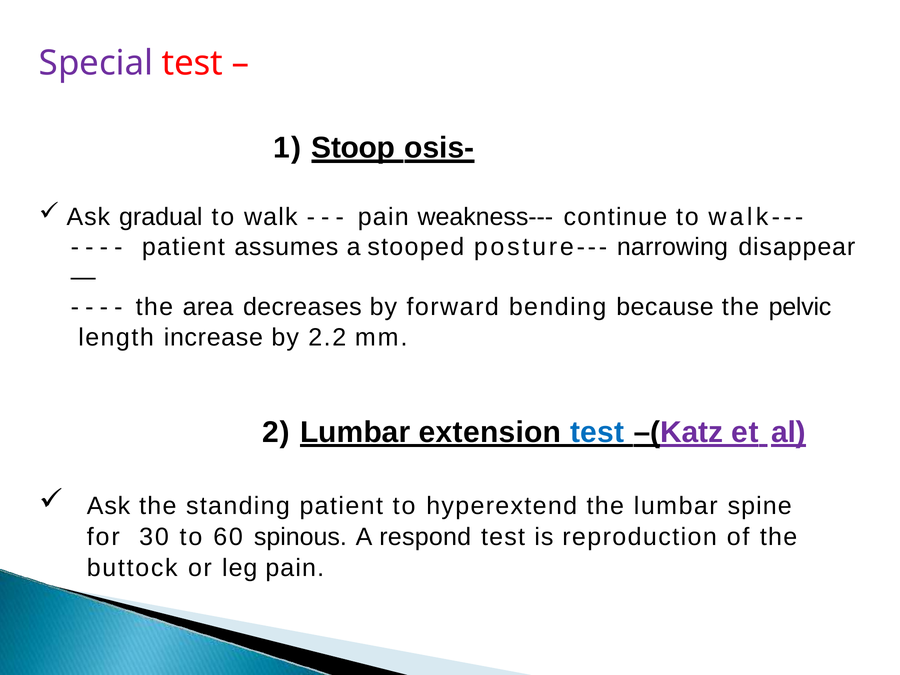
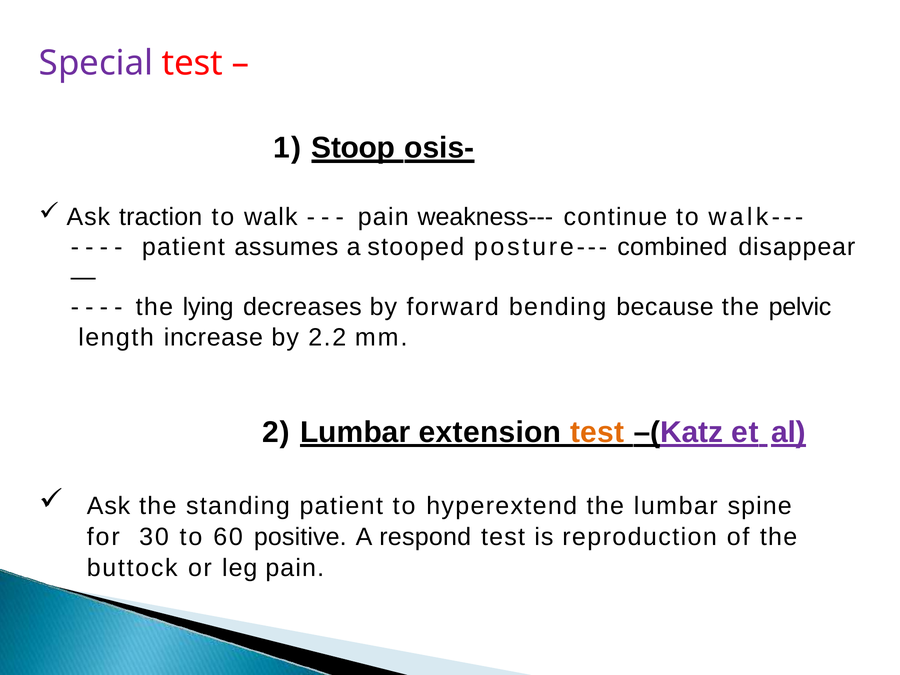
gradual: gradual -> traction
narrowing: narrowing -> combined
area: area -> lying
test at (597, 432) colour: blue -> orange
spinous: spinous -> positive
